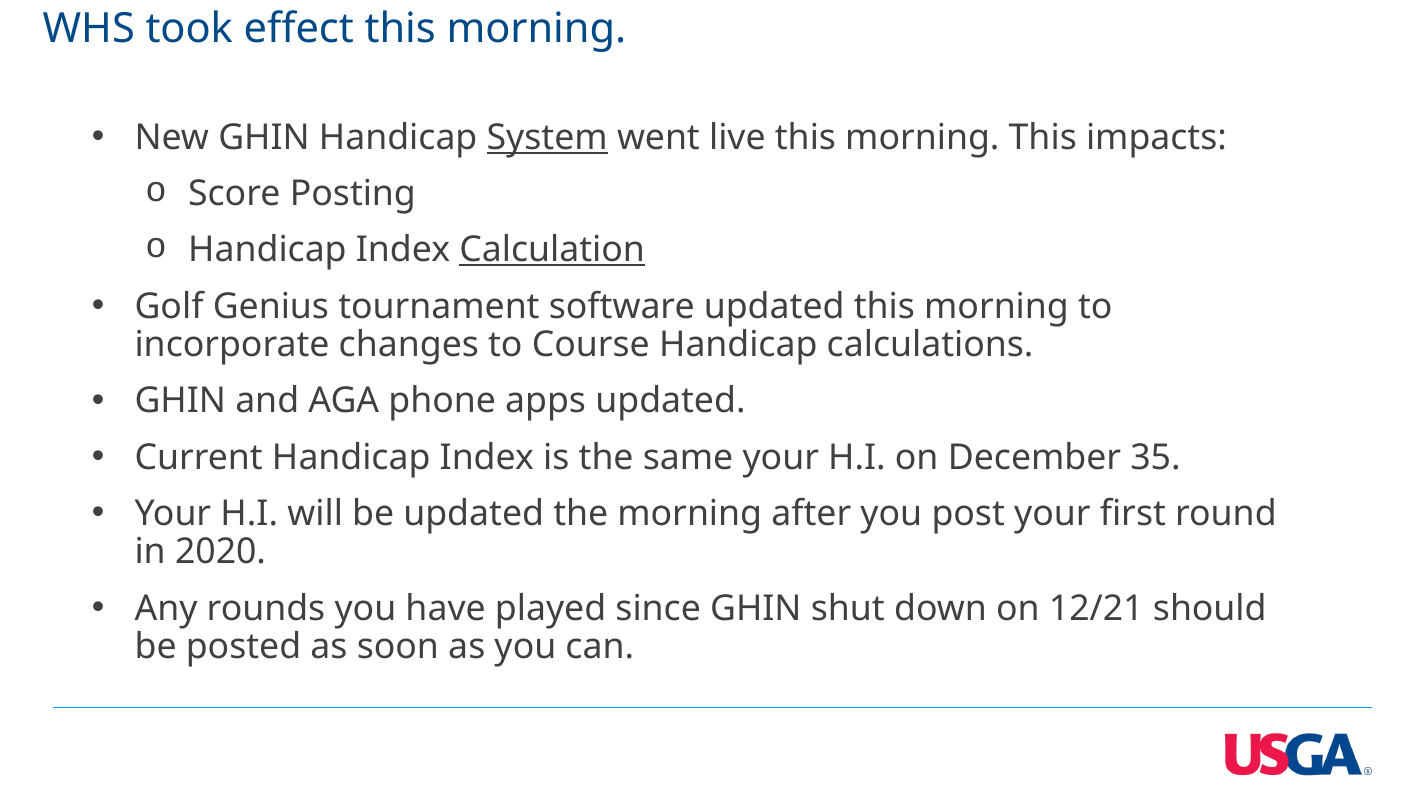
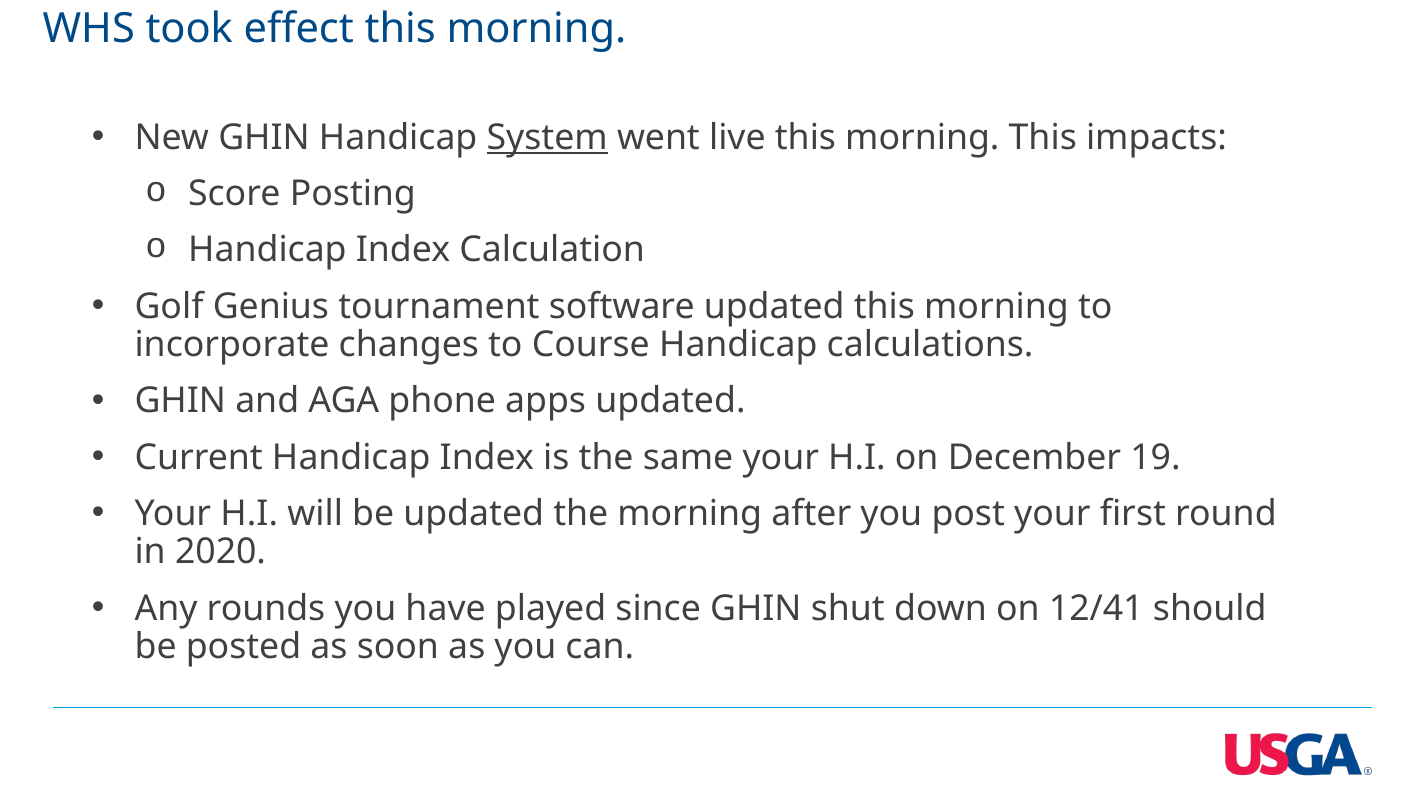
Calculation underline: present -> none
35: 35 -> 19
12/21: 12/21 -> 12/41
